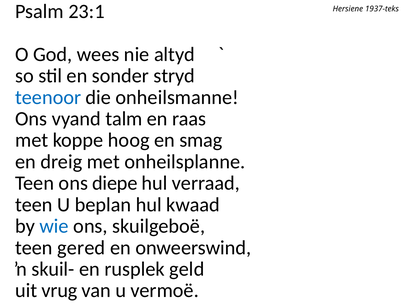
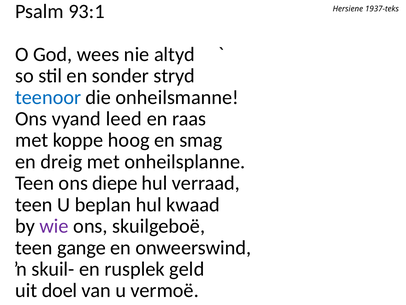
23:1: 23:1 -> 93:1
talm: talm -> leed
wie colour: blue -> purple
gered: gered -> gange
vrug: vrug -> doel
